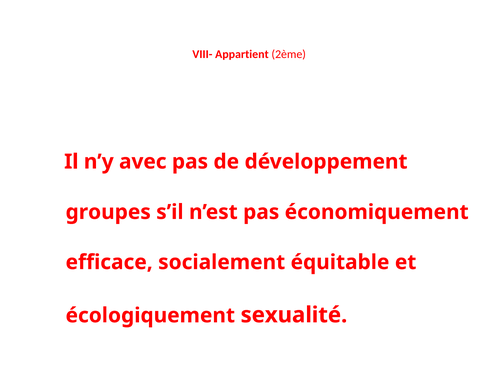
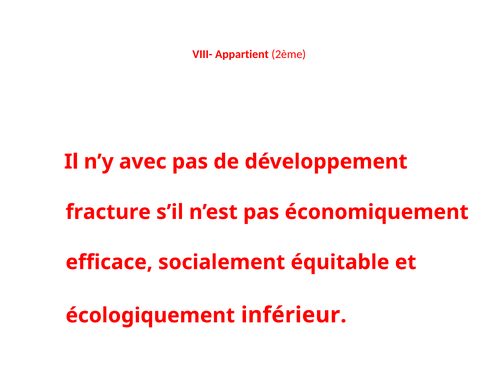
groupes: groupes -> fracture
sexualité: sexualité -> inférieur
